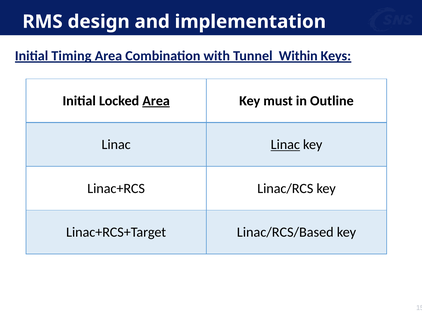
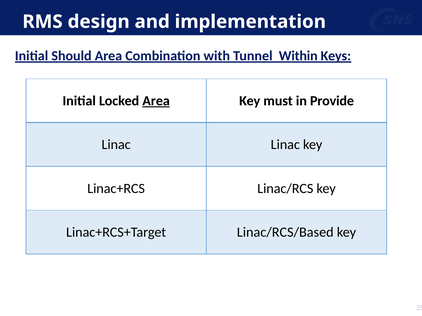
Timing: Timing -> Should
Outline: Outline -> Provide
Linac at (285, 145) underline: present -> none
